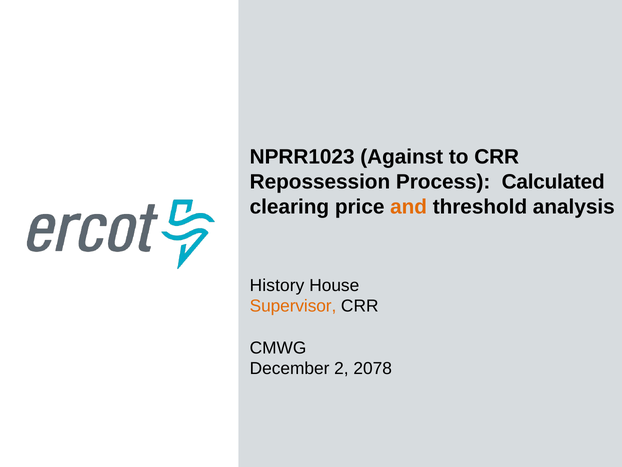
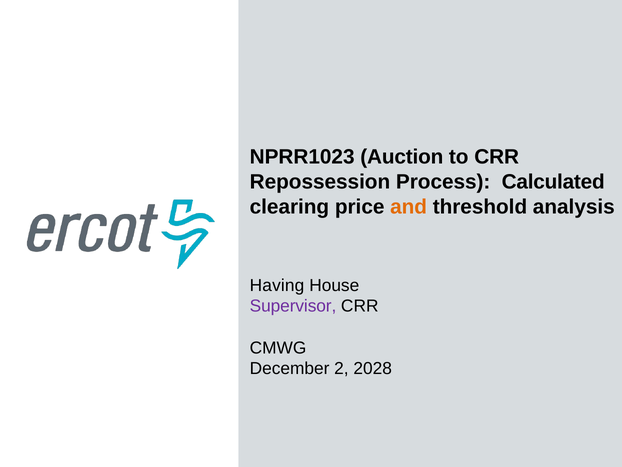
Against: Against -> Auction
History: History -> Having
Supervisor colour: orange -> purple
2078: 2078 -> 2028
